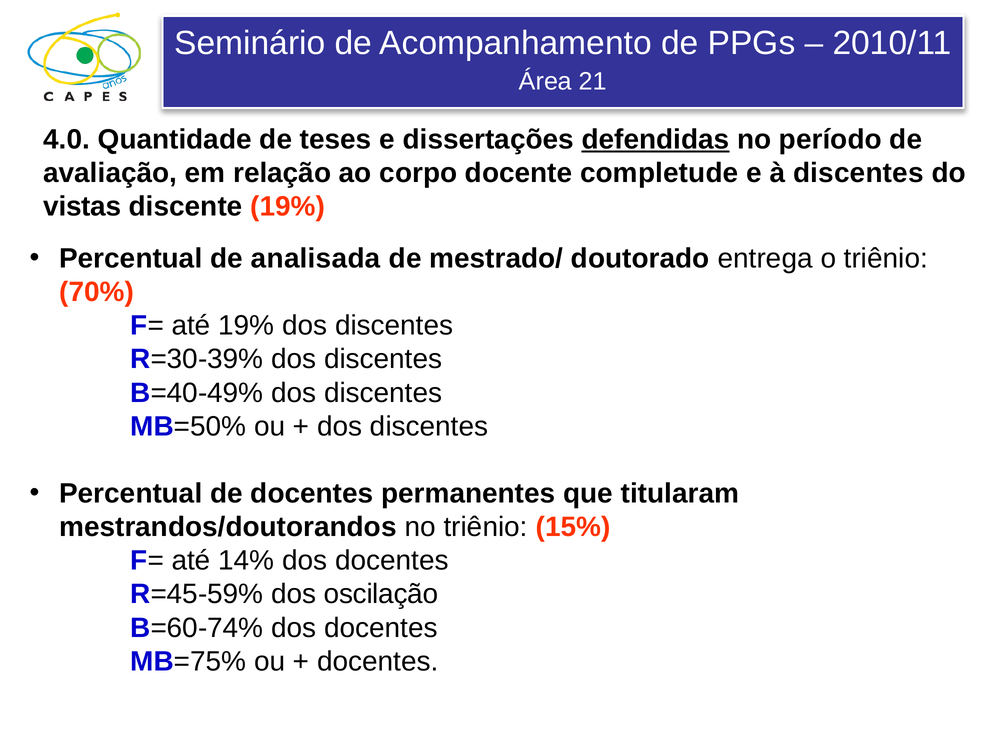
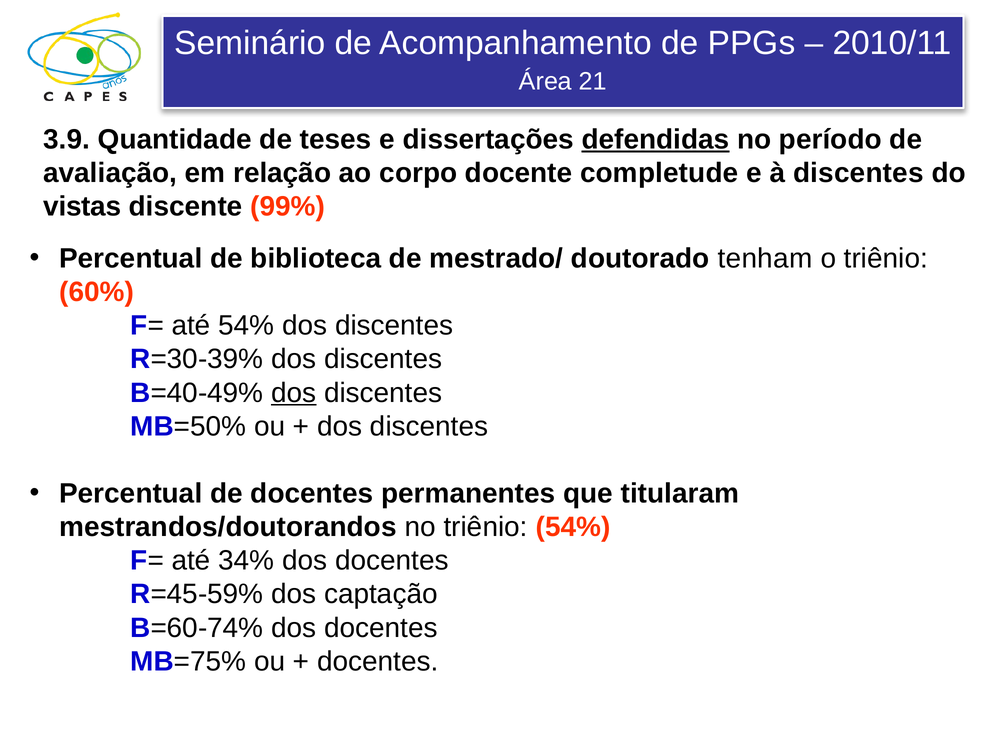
4.0: 4.0 -> 3.9
discente 19%: 19% -> 99%
analisada: analisada -> biblioteca
entrega: entrega -> tenham
70%: 70% -> 60%
até 19%: 19% -> 54%
dos at (294, 393) underline: none -> present
triênio 15%: 15% -> 54%
14%: 14% -> 34%
oscilação: oscilação -> captação
